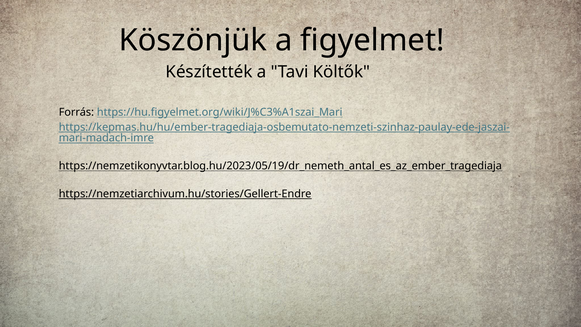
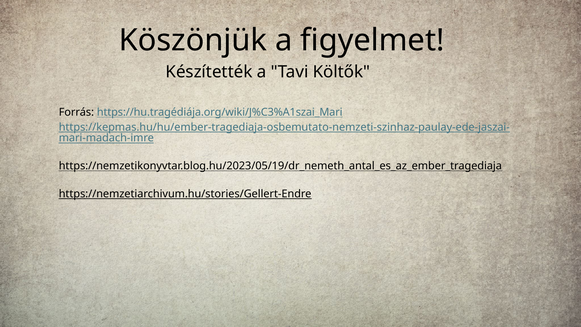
https://hu.figyelmet.org/wiki/J%C3%A1szai_Mari: https://hu.figyelmet.org/wiki/J%C3%A1szai_Mari -> https://hu.tragédiája.org/wiki/J%C3%A1szai_Mari
